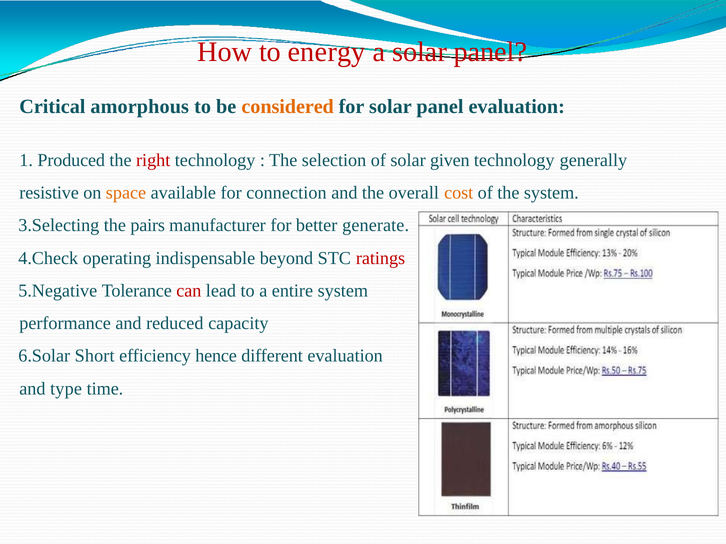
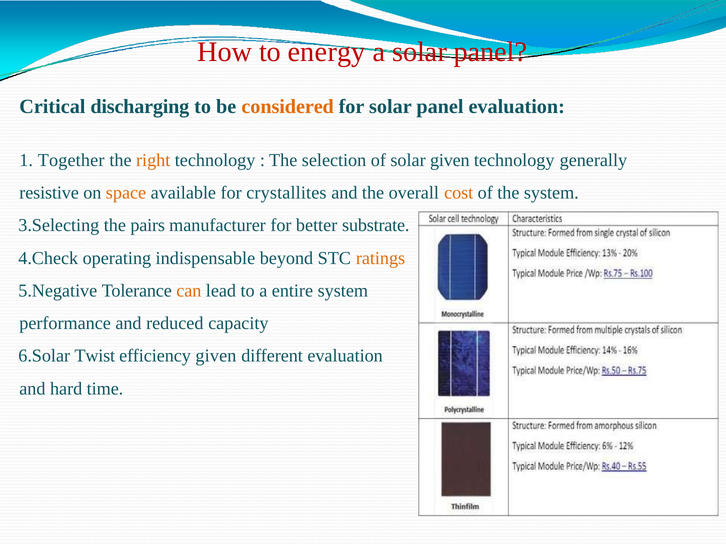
amorphous: amorphous -> discharging
Produced: Produced -> Together
right colour: red -> orange
connection: connection -> crystallites
generate: generate -> substrate
ratings colour: red -> orange
can colour: red -> orange
Short: Short -> Twist
efficiency hence: hence -> given
type: type -> hard
